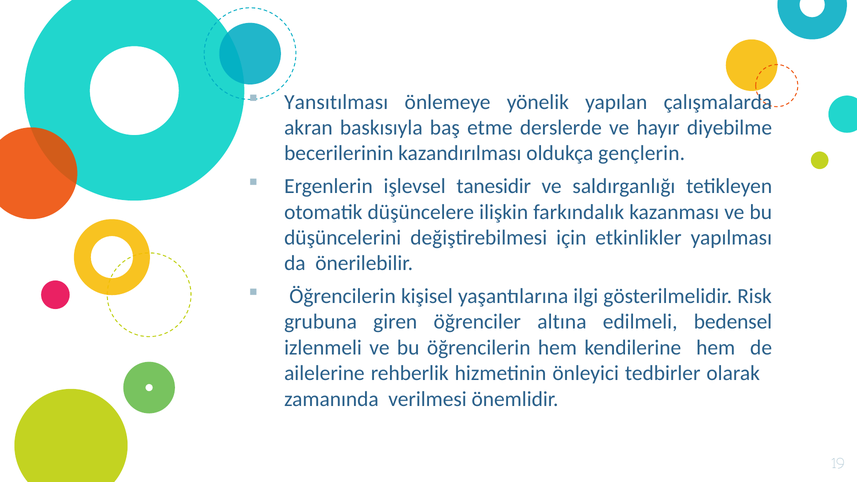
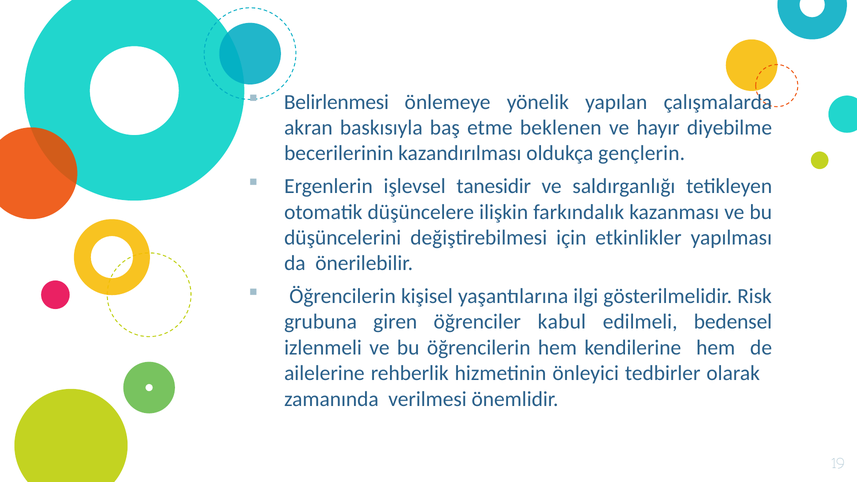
Yansıtılması: Yansıtılması -> Belirlenmesi
derslerde: derslerde -> beklenen
altına: altına -> kabul
